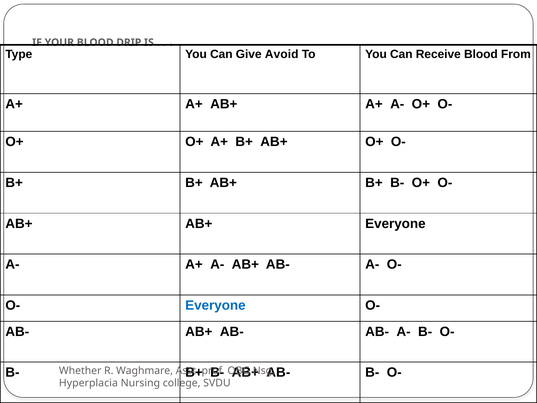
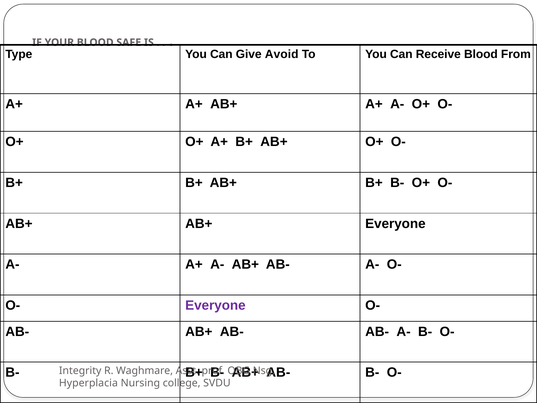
DRIP: DRIP -> SAFE
Everyone at (215, 305) colour: blue -> purple
Whether: Whether -> Integrity
